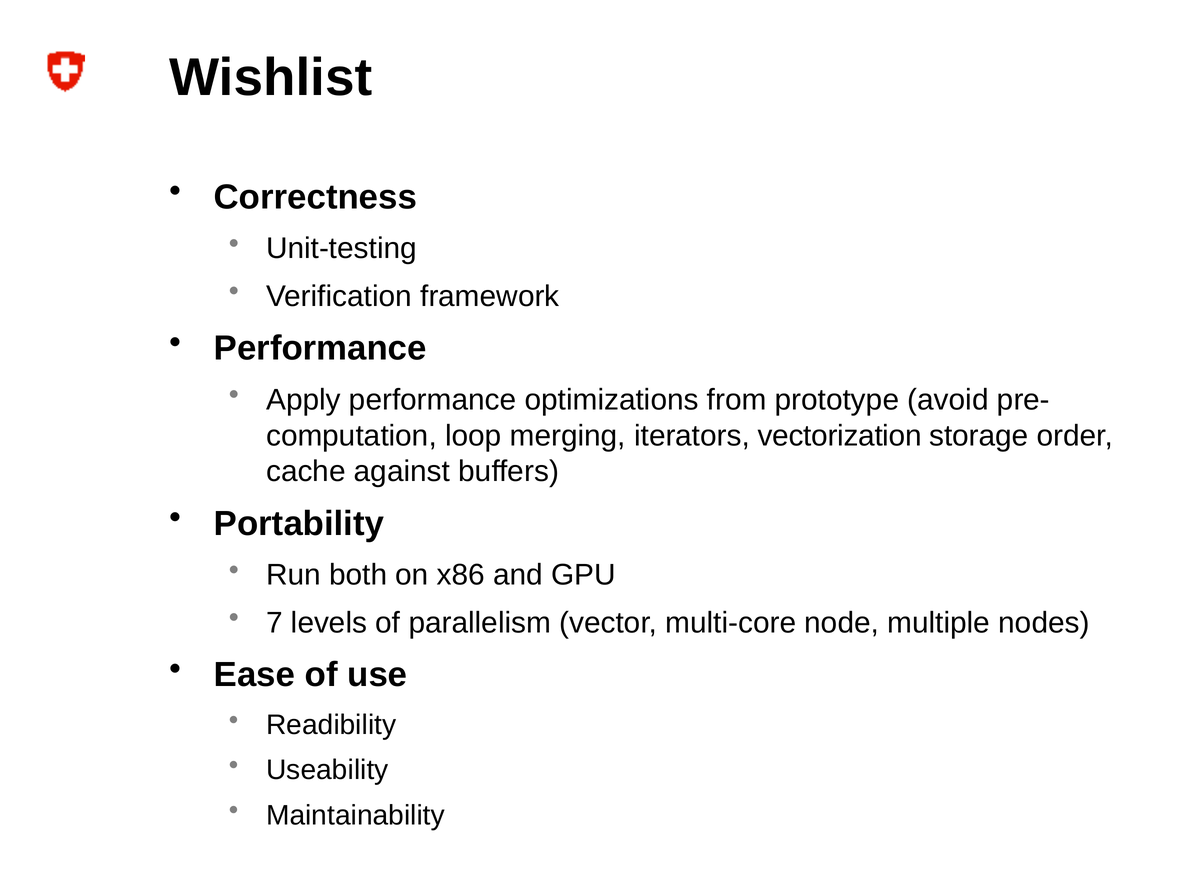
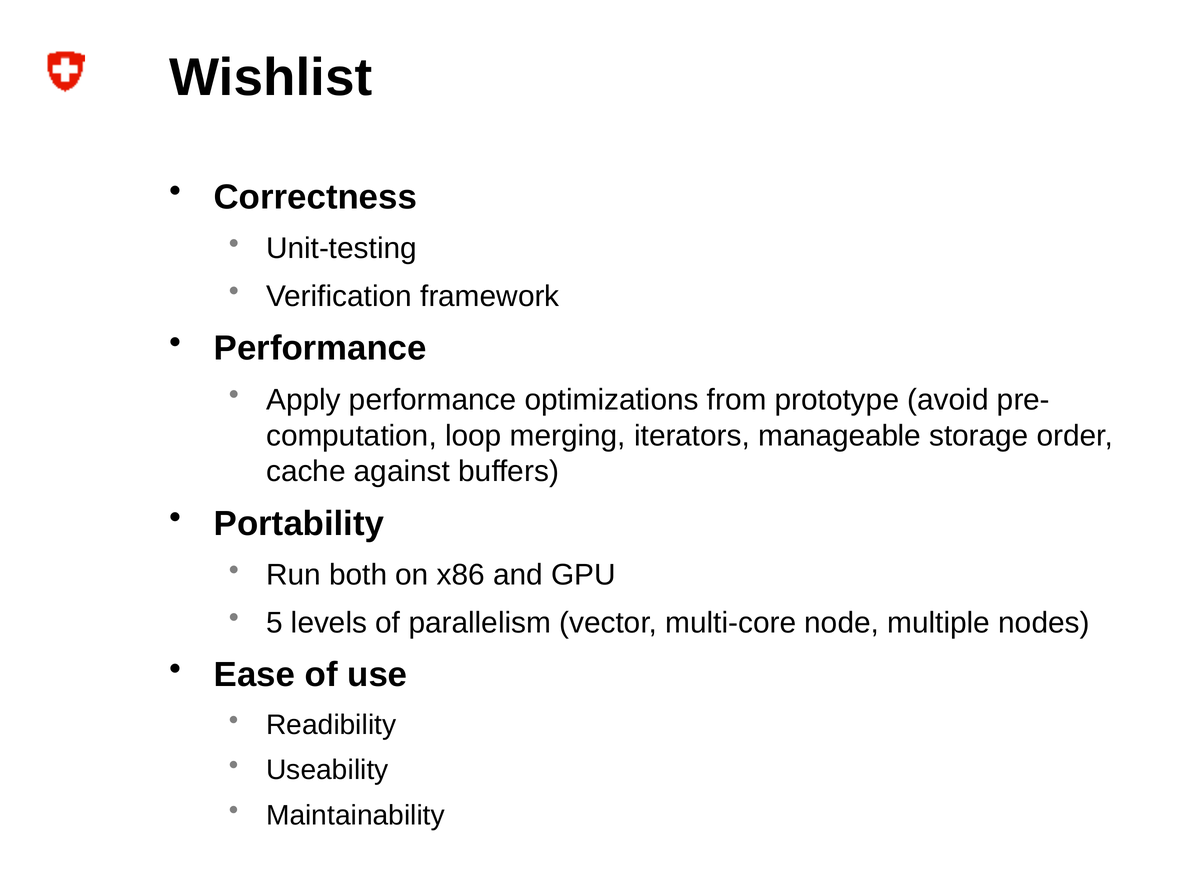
vectorization: vectorization -> manageable
7: 7 -> 5
